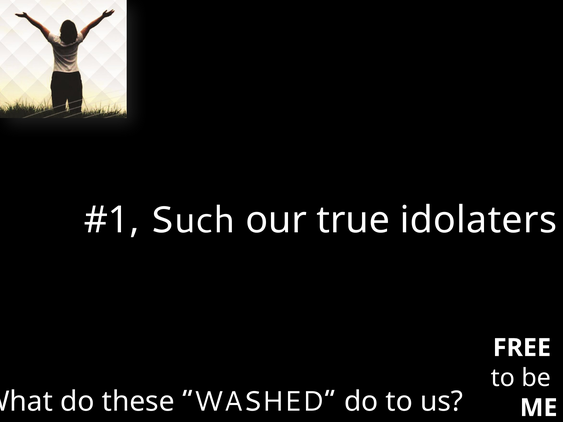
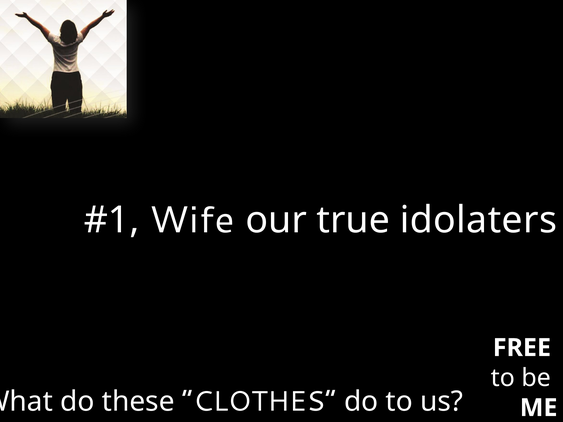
Such: Such -> Wife
WASHED: WASHED -> CLOTHES
